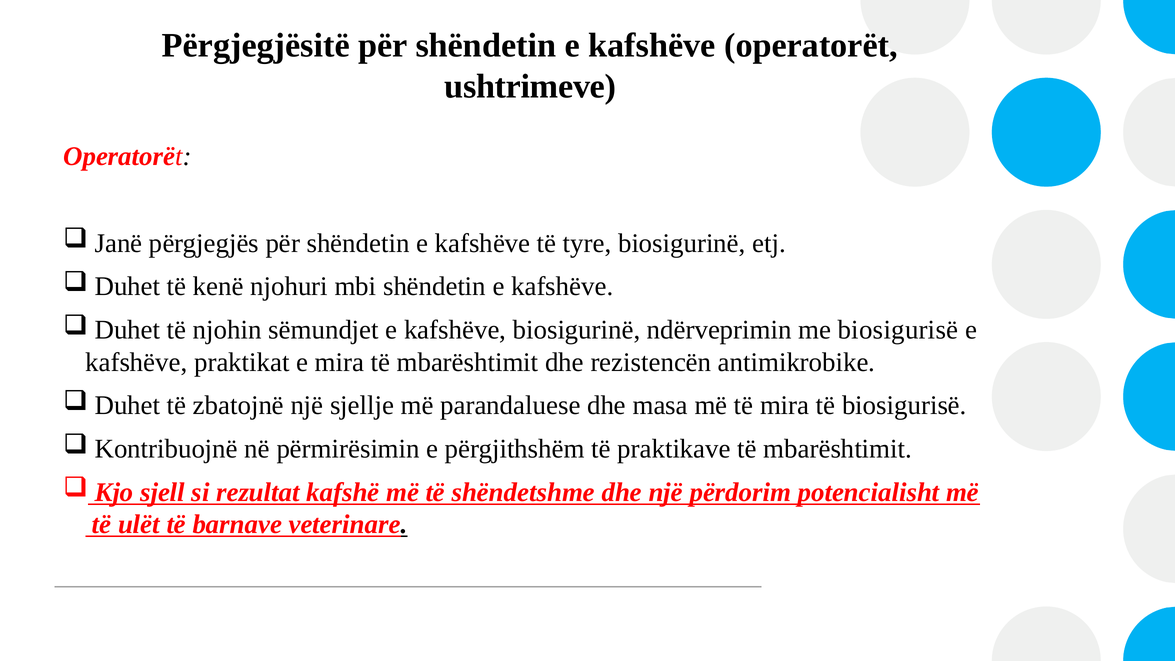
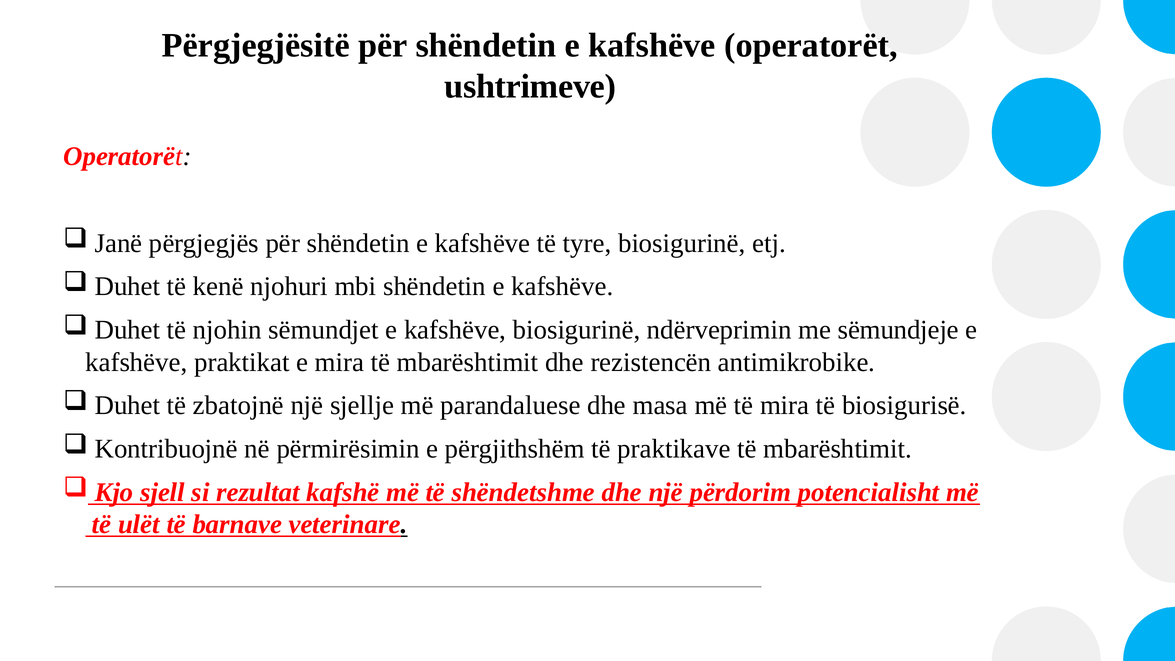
me biosigurisë: biosigurisë -> sëmundjeje
